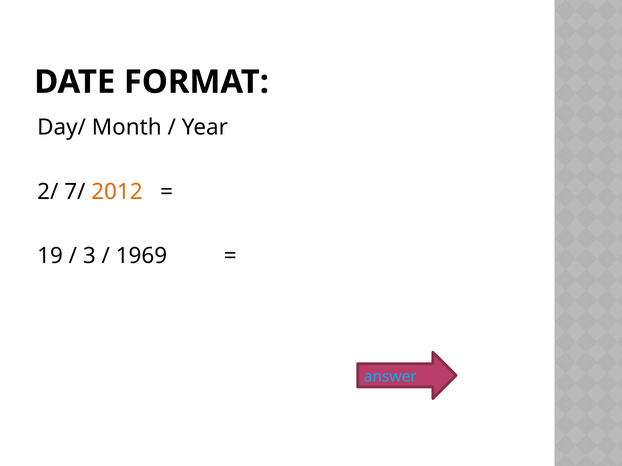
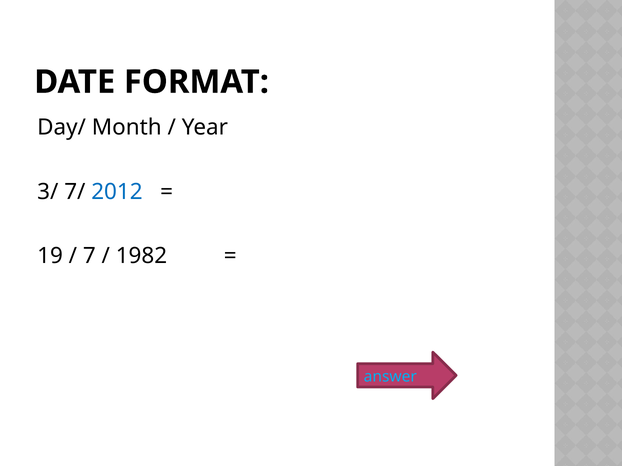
2/: 2/ -> 3/
2012 colour: orange -> blue
3: 3 -> 7
1969: 1969 -> 1982
